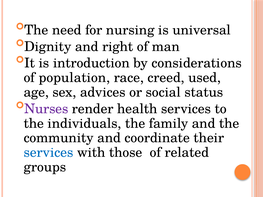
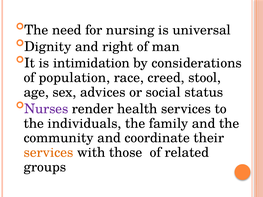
introduction: introduction -> intimidation
used: used -> stool
services at (49, 153) colour: blue -> orange
